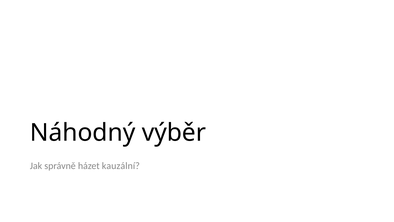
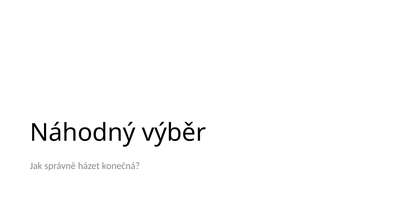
kauzální: kauzální -> konečná
